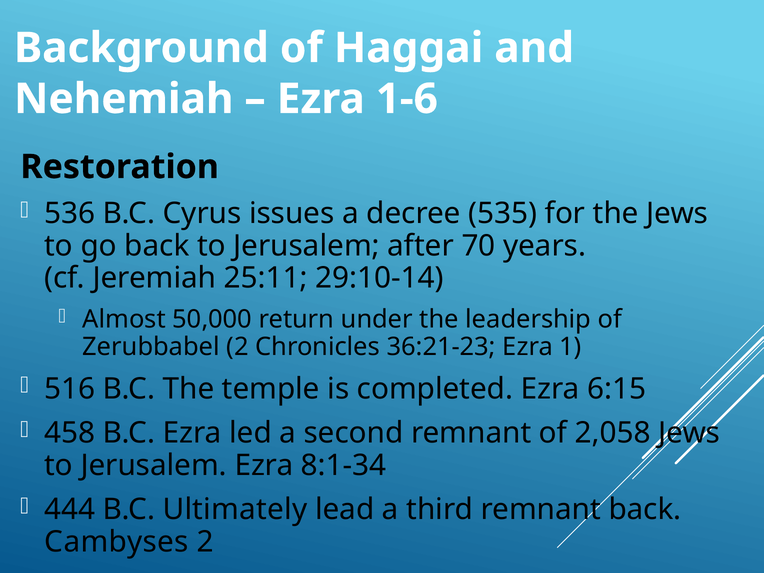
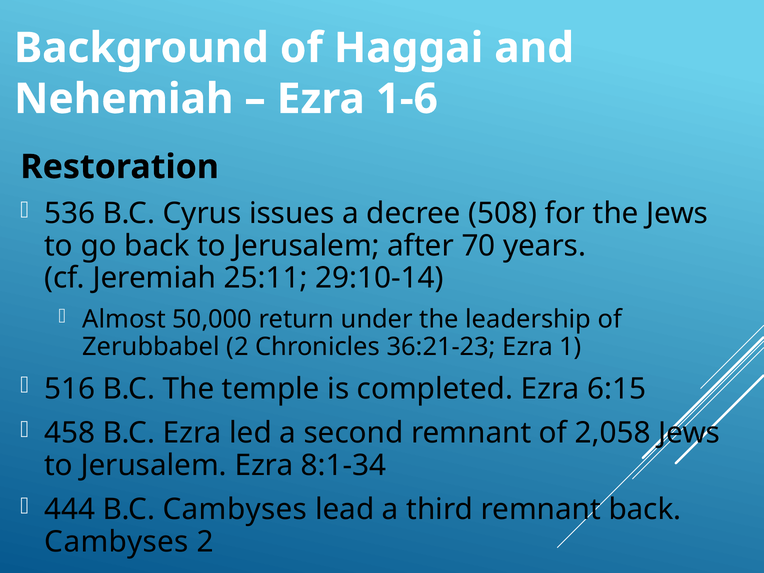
535: 535 -> 508
B.C Ultimately: Ultimately -> Cambyses
